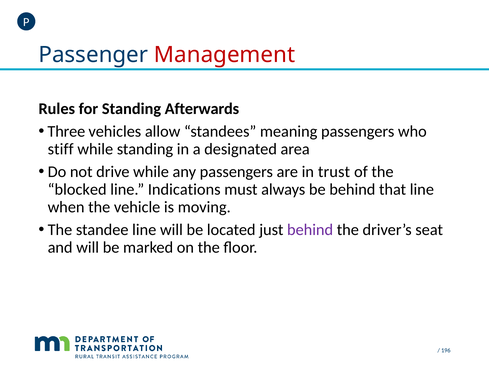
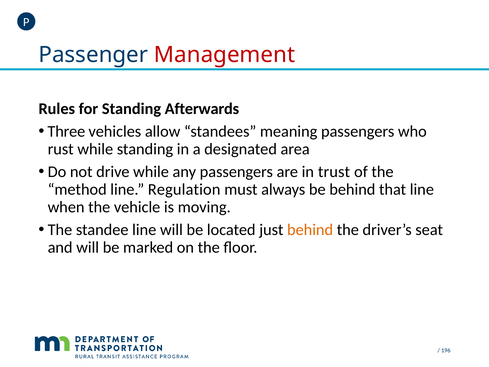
stiff: stiff -> rust
blocked: blocked -> method
Indications: Indications -> Regulation
behind at (310, 230) colour: purple -> orange
